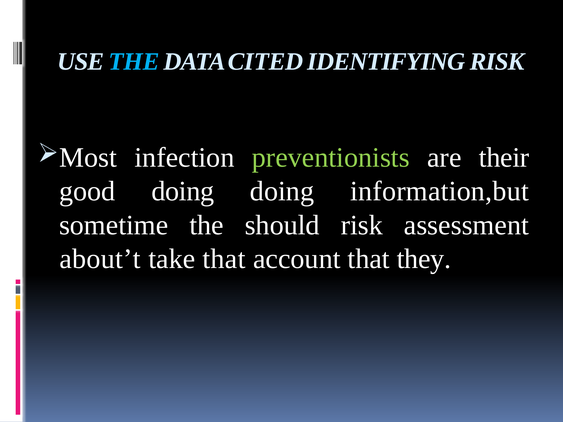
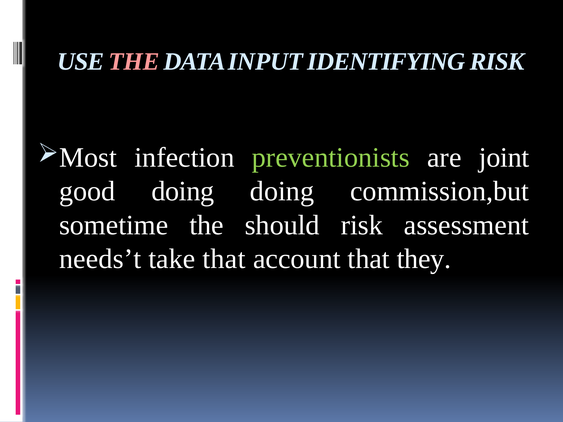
THE at (134, 62) colour: light blue -> pink
CITED: CITED -> INPUT
their: their -> joint
information,but: information,but -> commission,but
about’t: about’t -> needs’t
